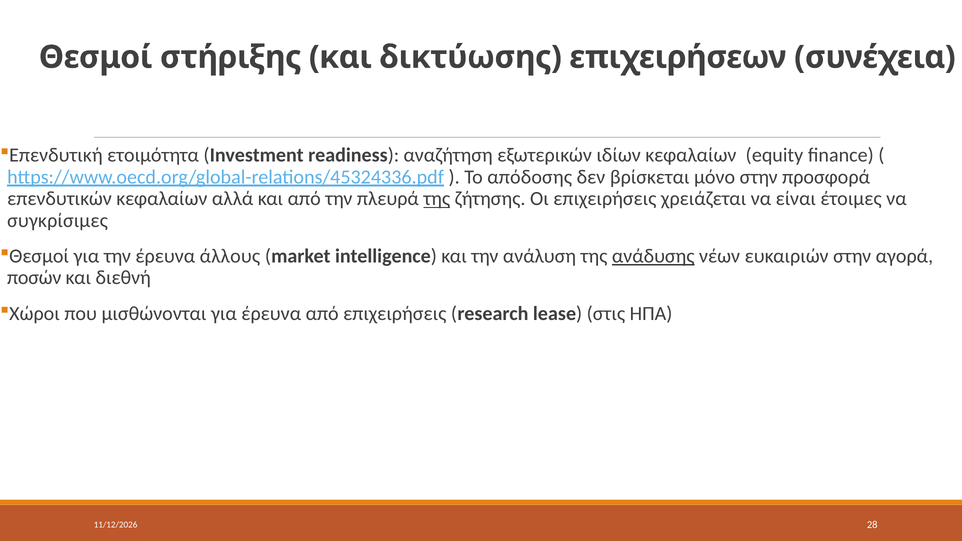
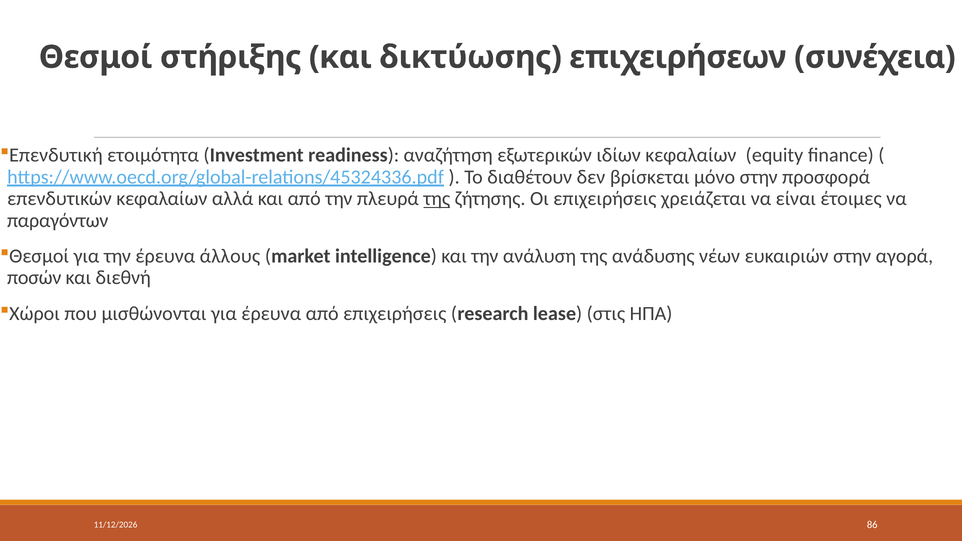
απόδοσης: απόδοσης -> διαθέτουν
συγκρίσιμες: συγκρίσιμες -> παραγόντων
ανάδυσης underline: present -> none
28: 28 -> 86
